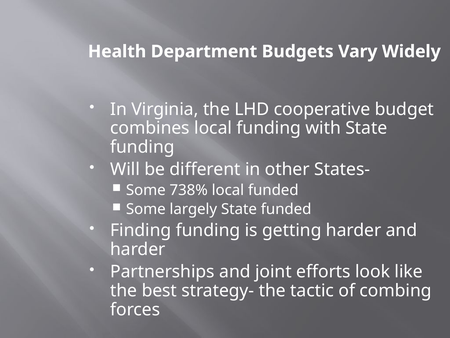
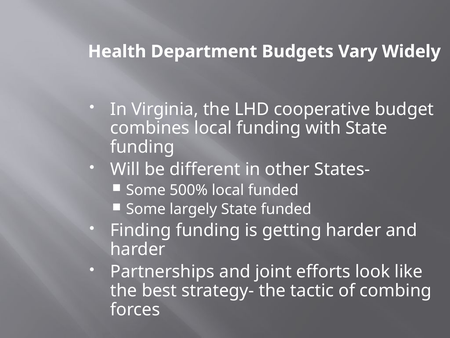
738%: 738% -> 500%
